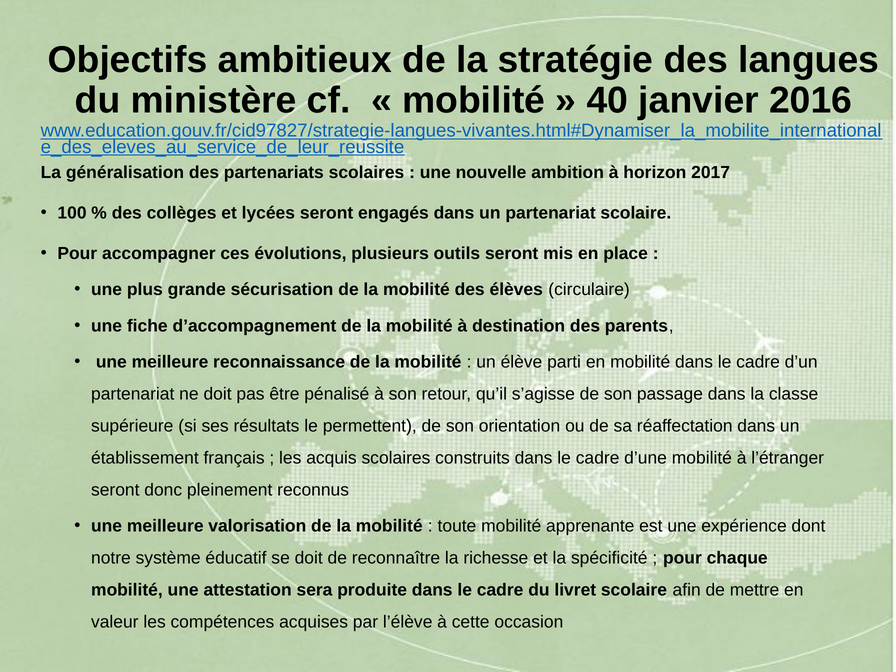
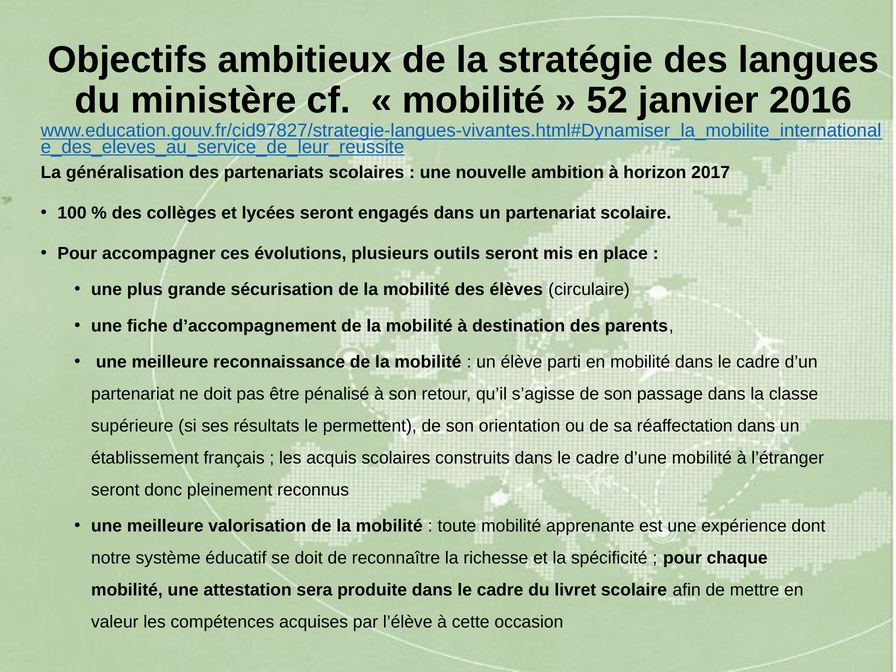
40: 40 -> 52
